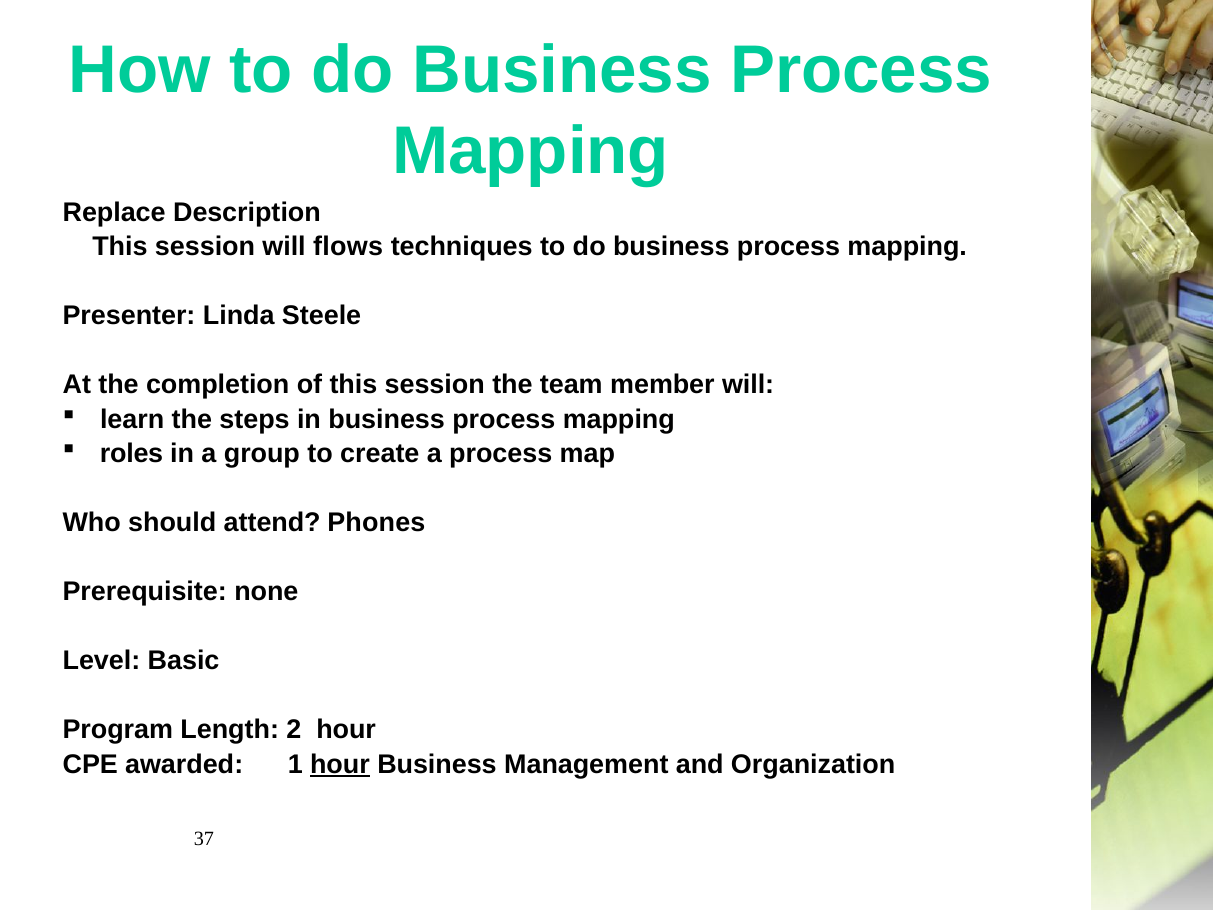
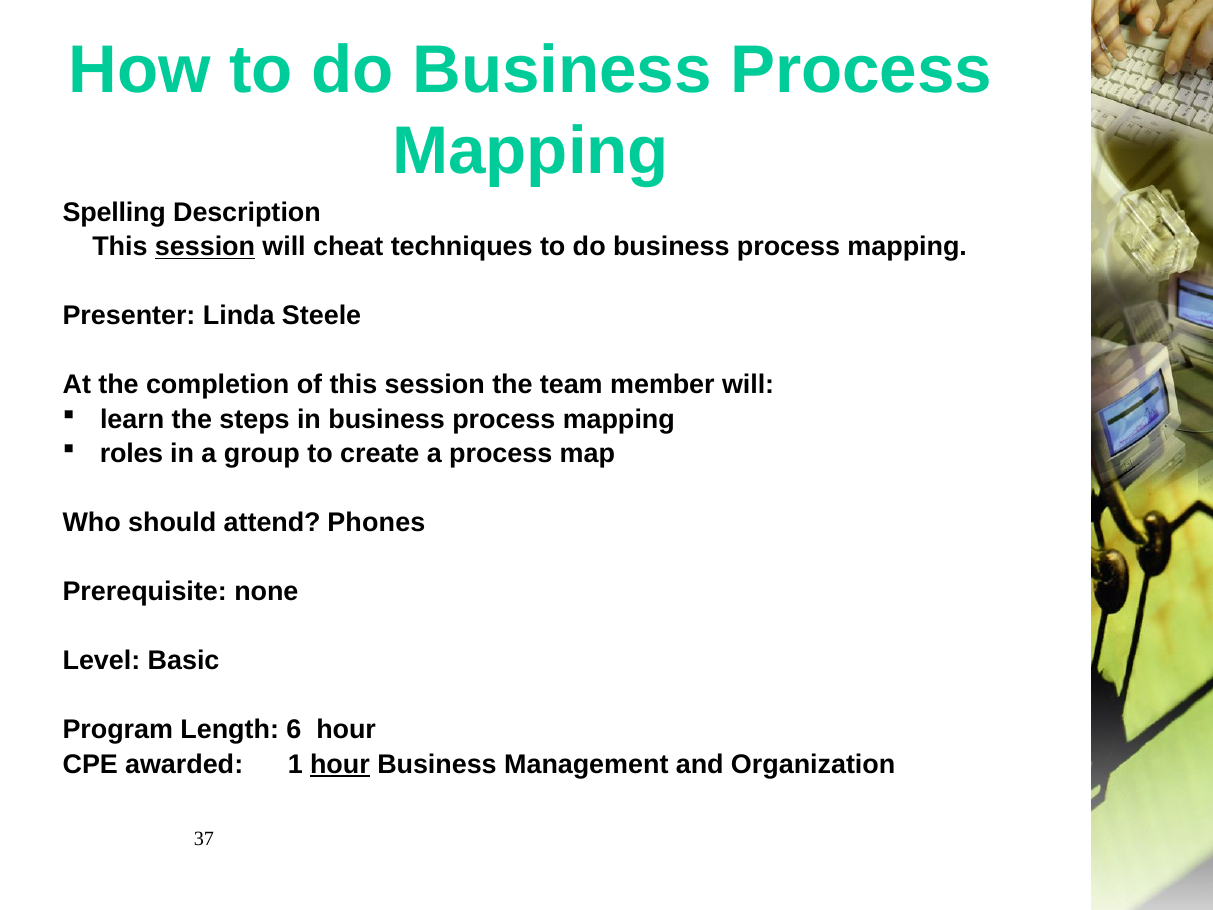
Replace: Replace -> Spelling
session at (205, 247) underline: none -> present
flows: flows -> cheat
2: 2 -> 6
